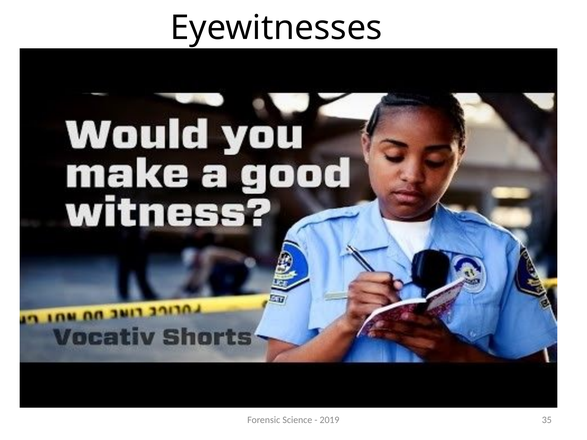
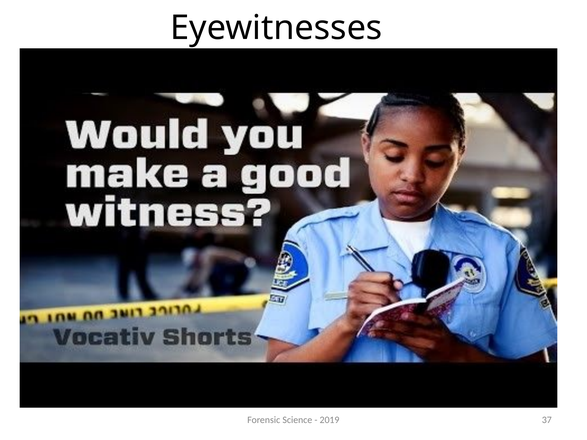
35: 35 -> 37
